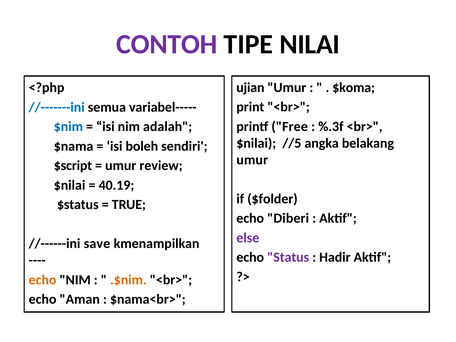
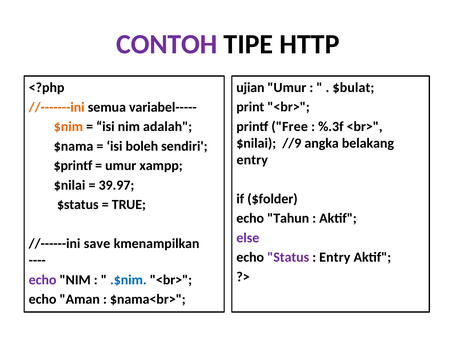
NILAI: NILAI -> HTTP
$koma: $koma -> $bulat
//-------ini colour: blue -> orange
$nim colour: blue -> orange
//5: //5 -> //9
umur at (252, 160): umur -> entry
$script: $script -> $printf
review: review -> xampp
40.19: 40.19 -> 39.97
Diberi: Diberi -> Tahun
Hadir at (335, 257): Hadir -> Entry
echo at (43, 280) colour: orange -> purple
.$nim colour: orange -> blue
